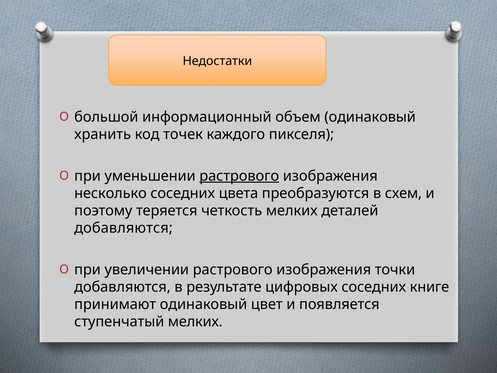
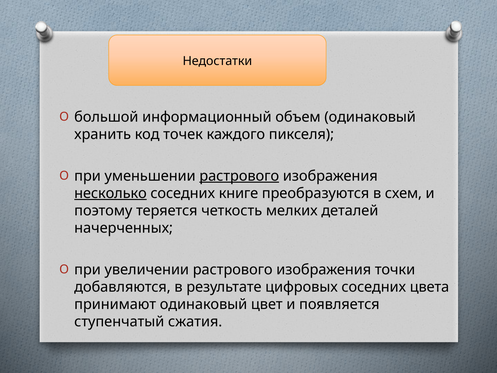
несколько underline: none -> present
цвета: цвета -> книге
добавляются at (124, 228): добавляются -> начерченных
книге: книге -> цвета
ступенчатый мелких: мелких -> сжатия
